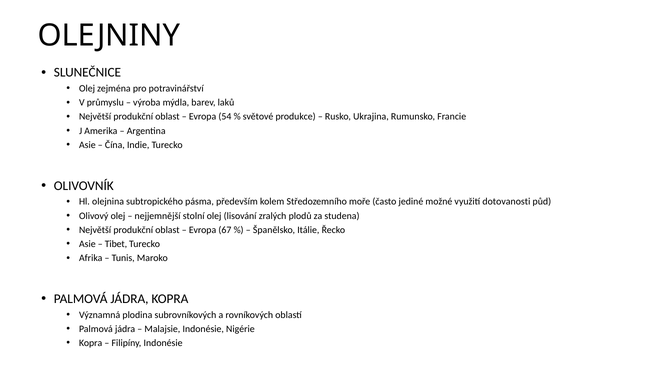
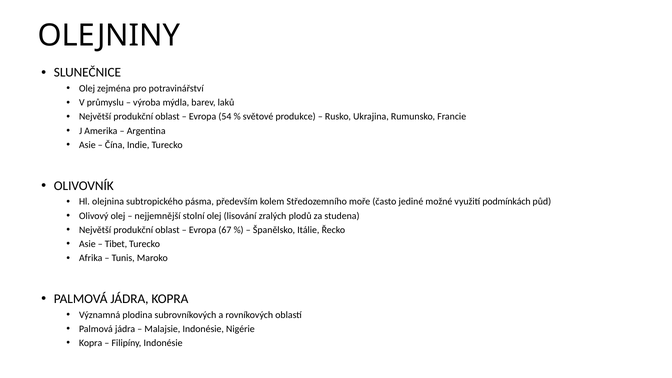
dotovanosti: dotovanosti -> podmínkách
